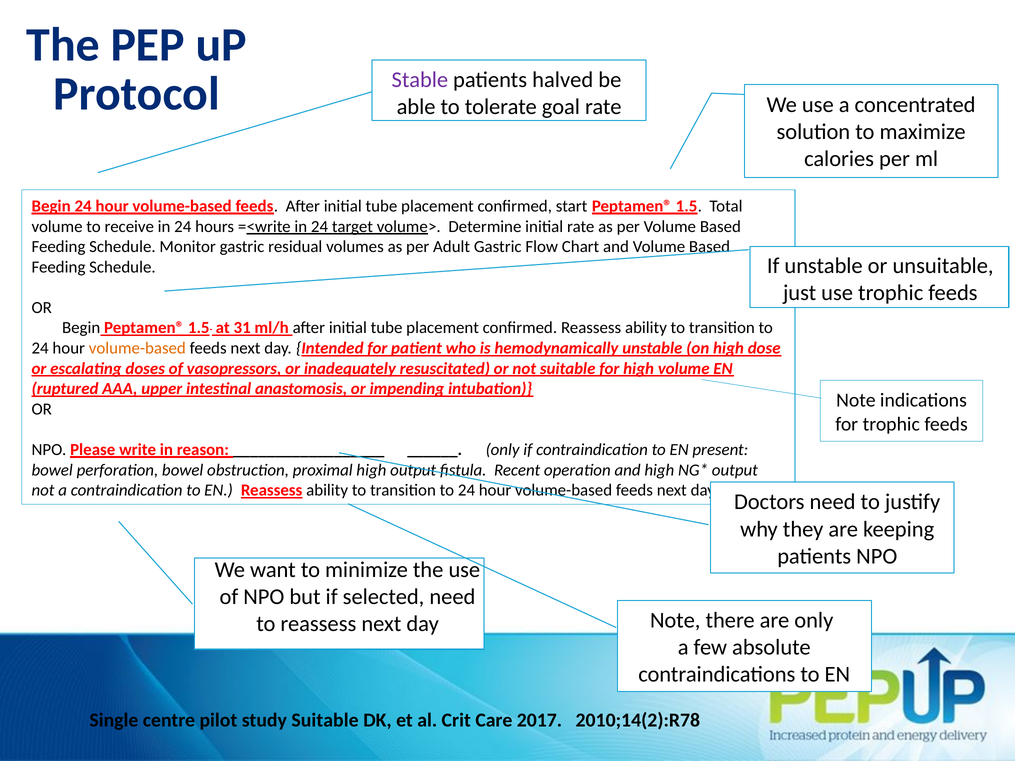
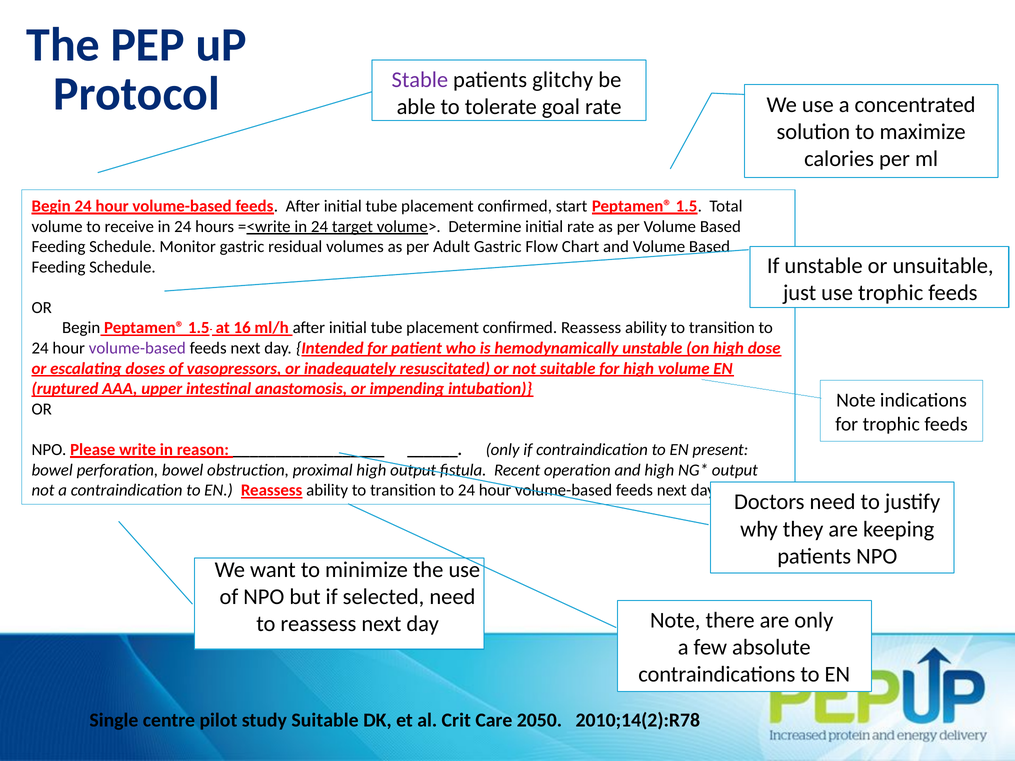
halved: halved -> glitchy
31: 31 -> 16
volume-based at (137, 348) colour: orange -> purple
2017: 2017 -> 2050
